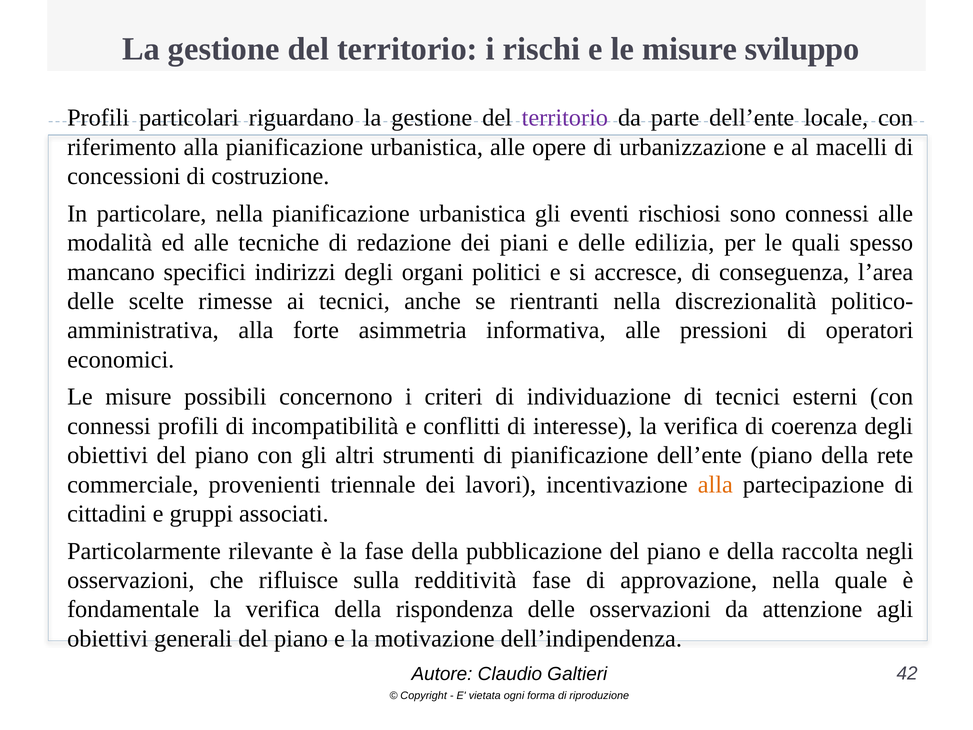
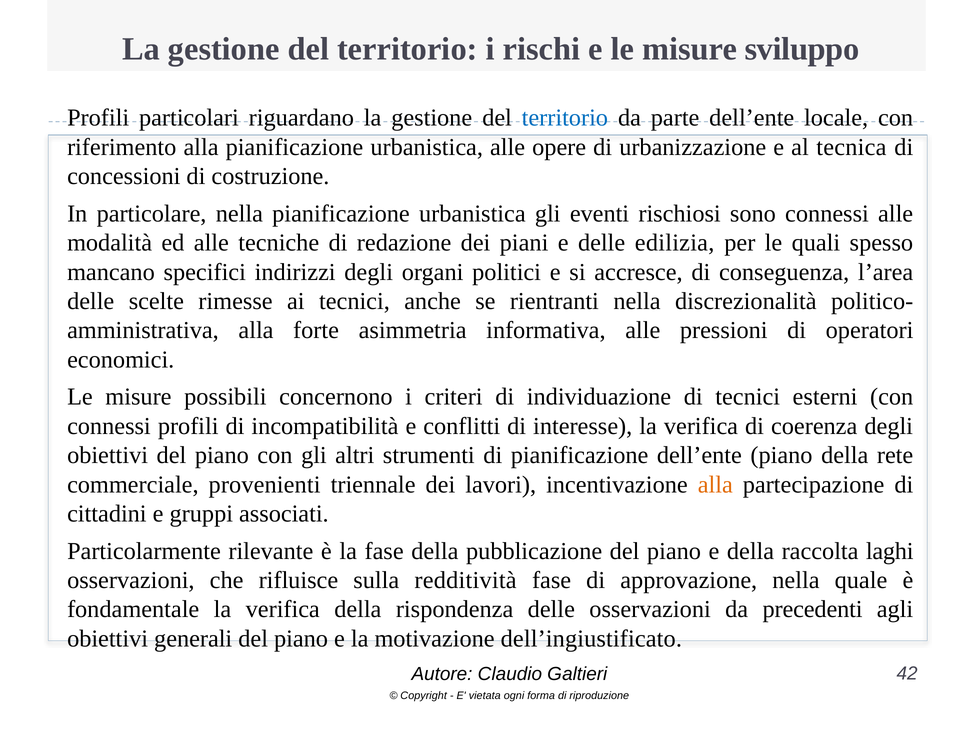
territorio at (565, 118) colour: purple -> blue
macelli: macelli -> tecnica
negli: negli -> laghi
attenzione: attenzione -> precedenti
dell’indipendenza: dell’indipendenza -> dell’ingiustificato
